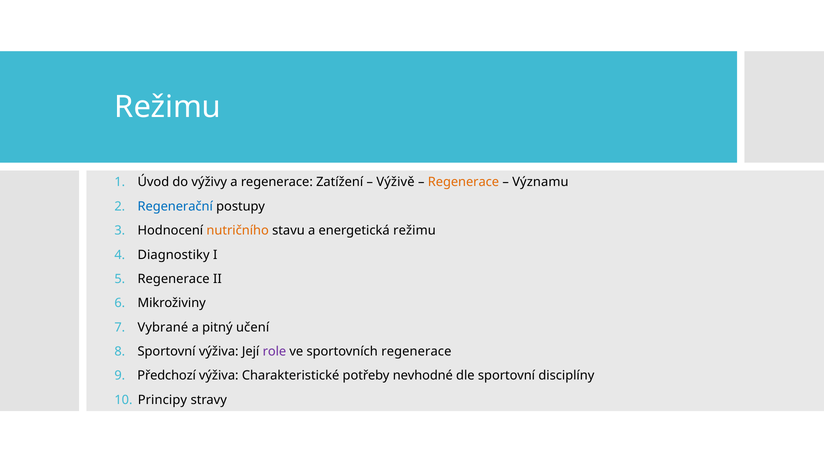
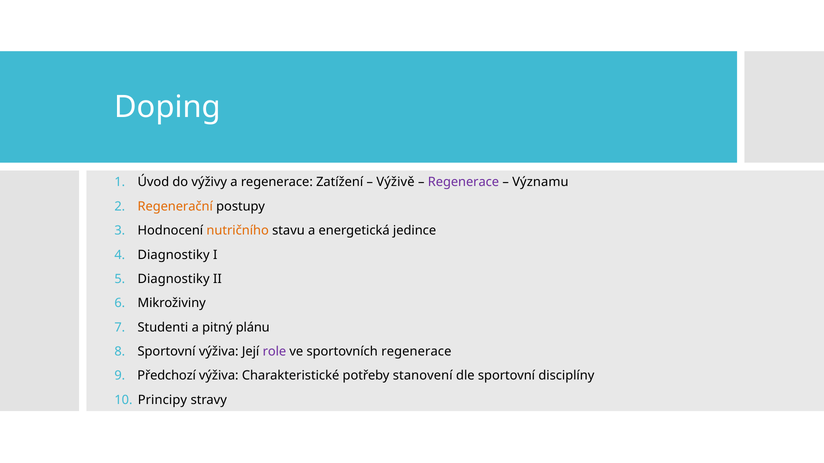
Režimu at (168, 107): Režimu -> Doping
Regenerace at (463, 182) colour: orange -> purple
Regenerační colour: blue -> orange
energetická režimu: režimu -> jedince
Regenerace at (174, 279): Regenerace -> Diagnostiky
Vybrané: Vybrané -> Studenti
učení: učení -> plánu
nevhodné: nevhodné -> stanovení
